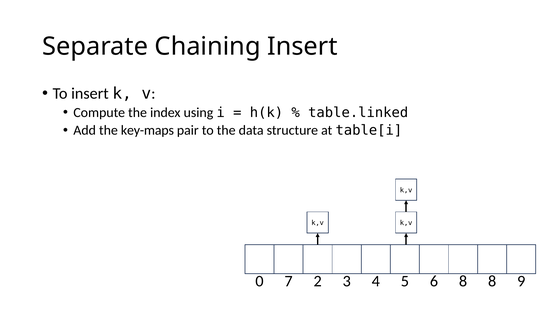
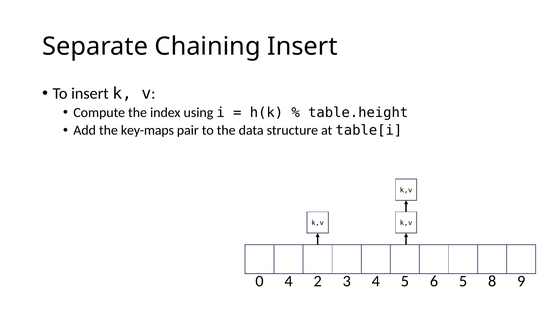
table.linked: table.linked -> table.height
0 7: 7 -> 4
6 8: 8 -> 5
